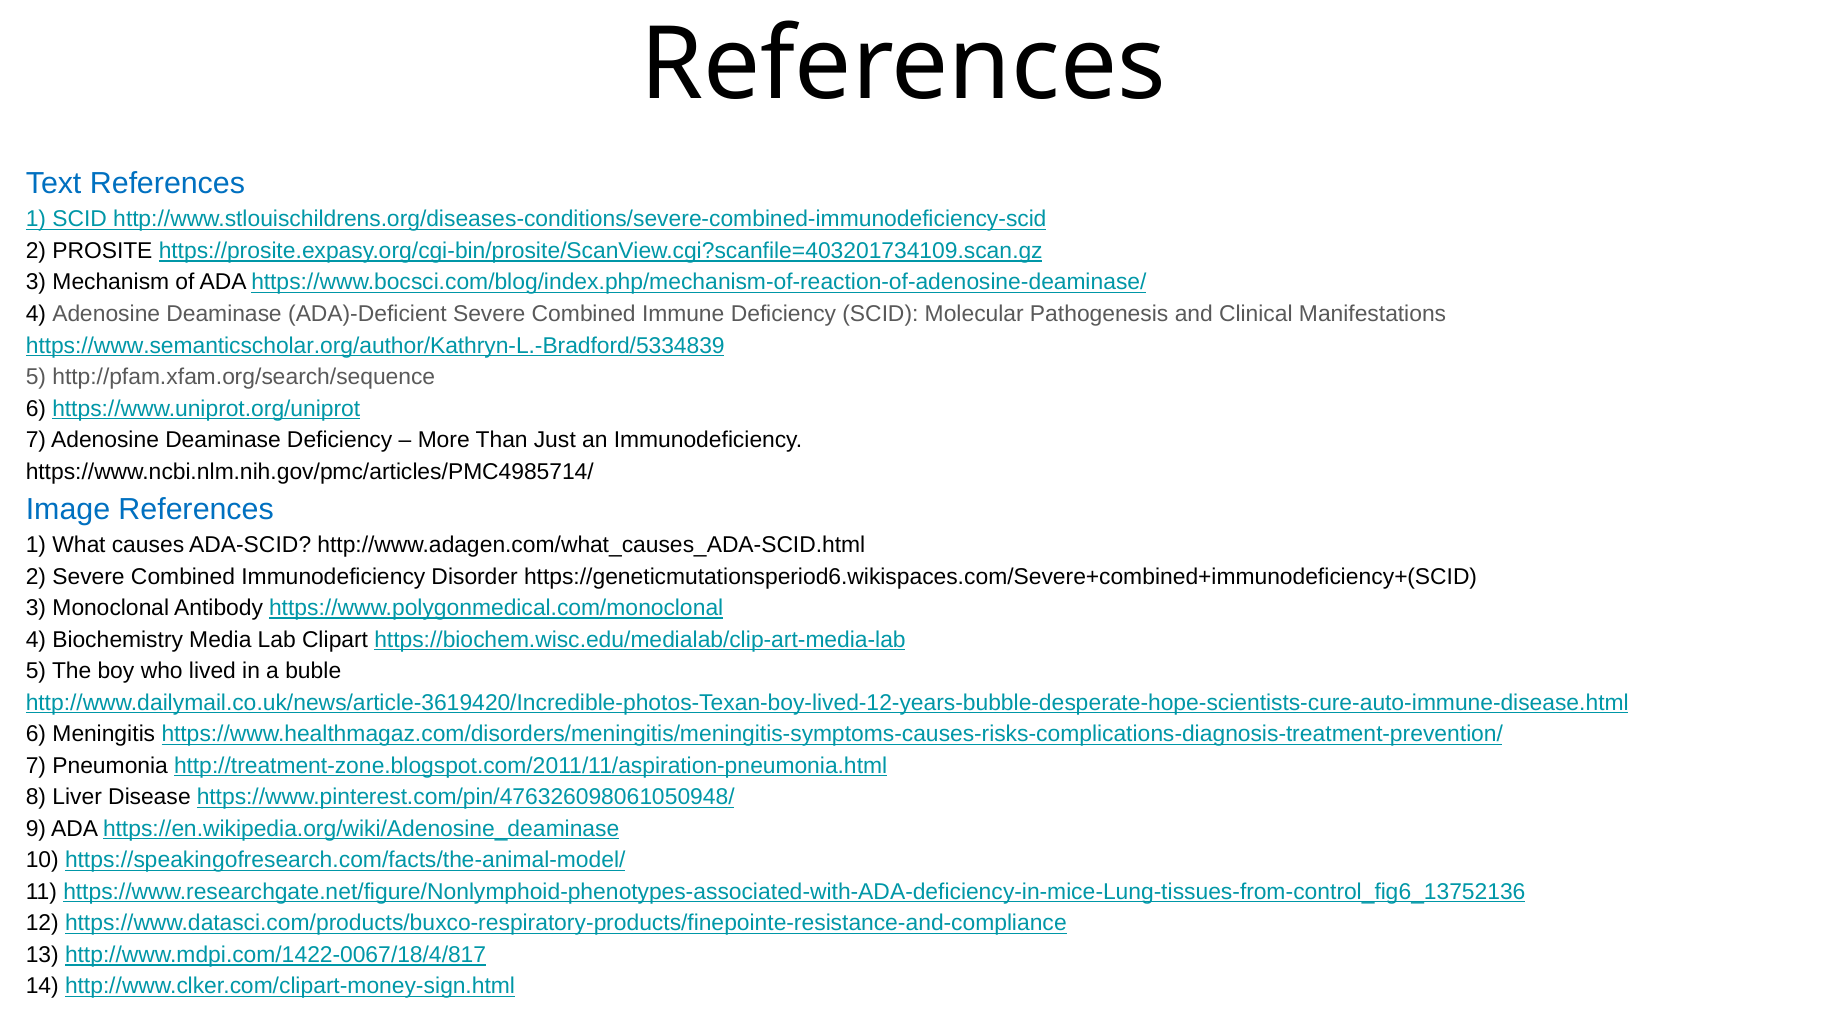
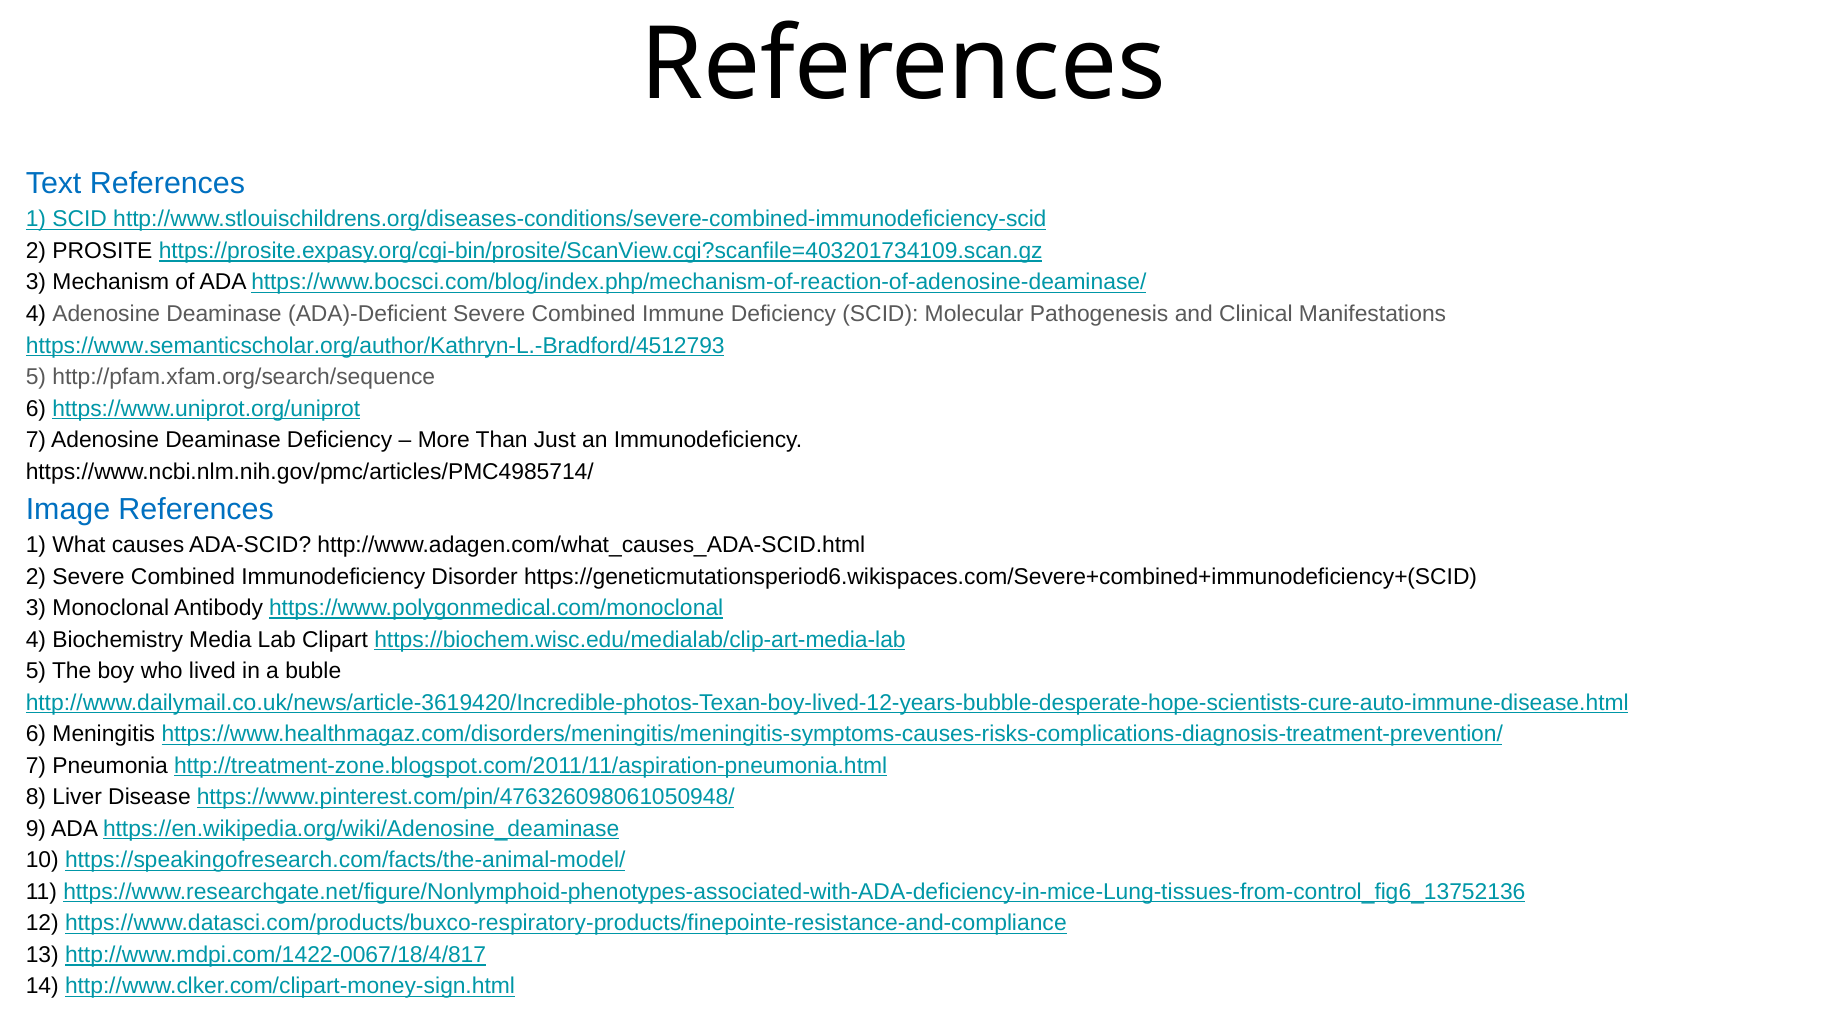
https://www.semanticscholar.org/author/Kathryn-L.-Bradford/5334839: https://www.semanticscholar.org/author/Kathryn-L.-Bradford/5334839 -> https://www.semanticscholar.org/author/Kathryn-L.-Bradford/4512793
